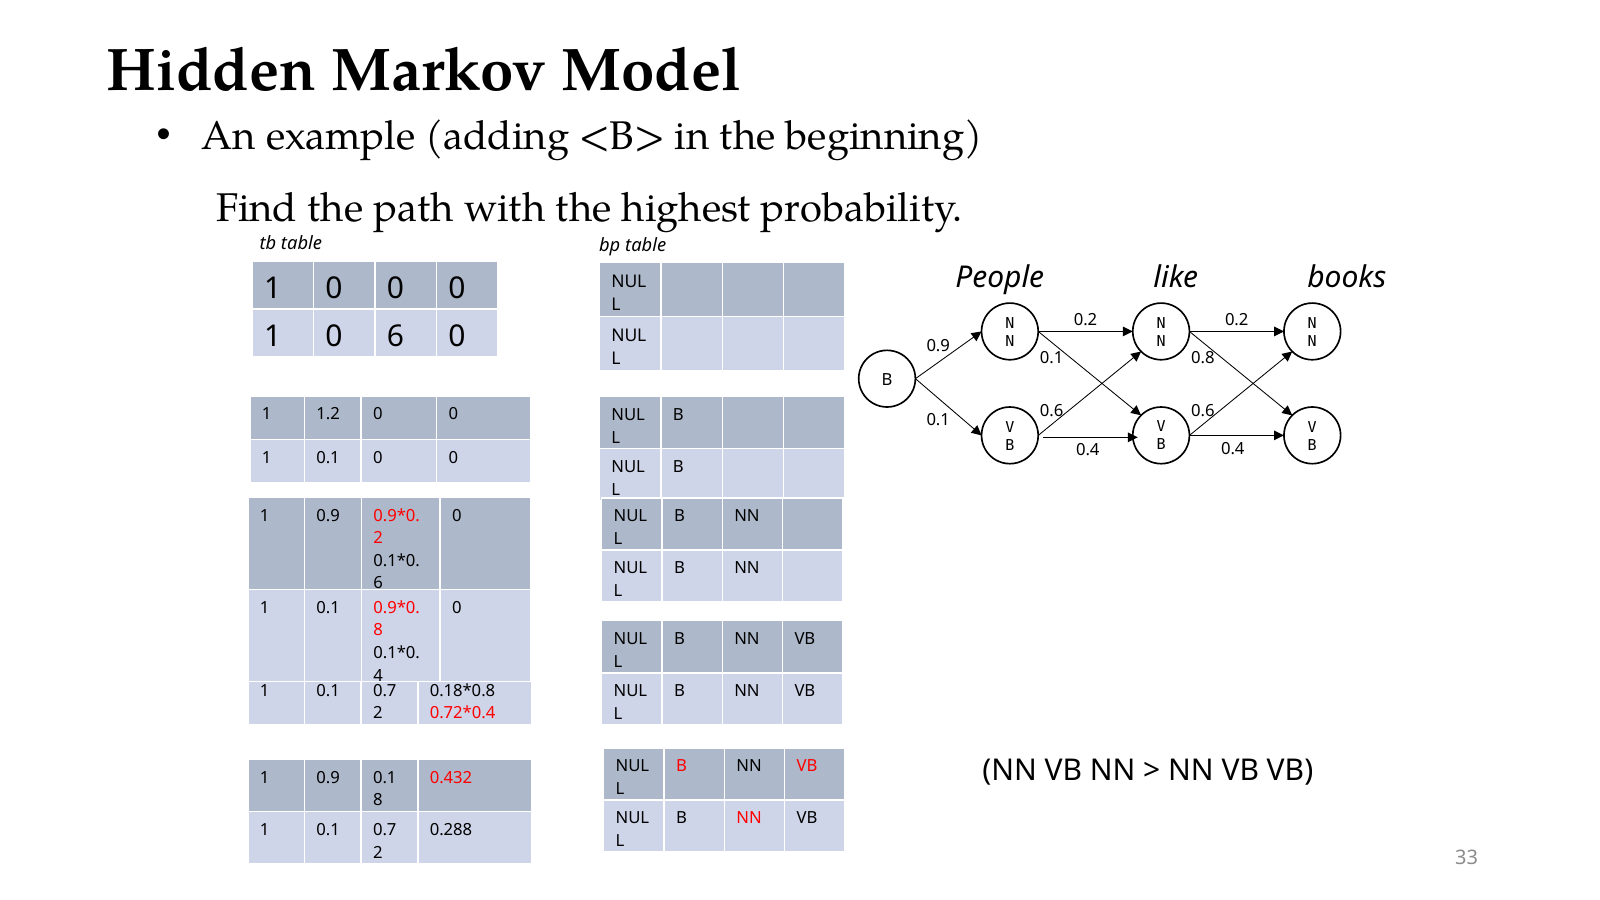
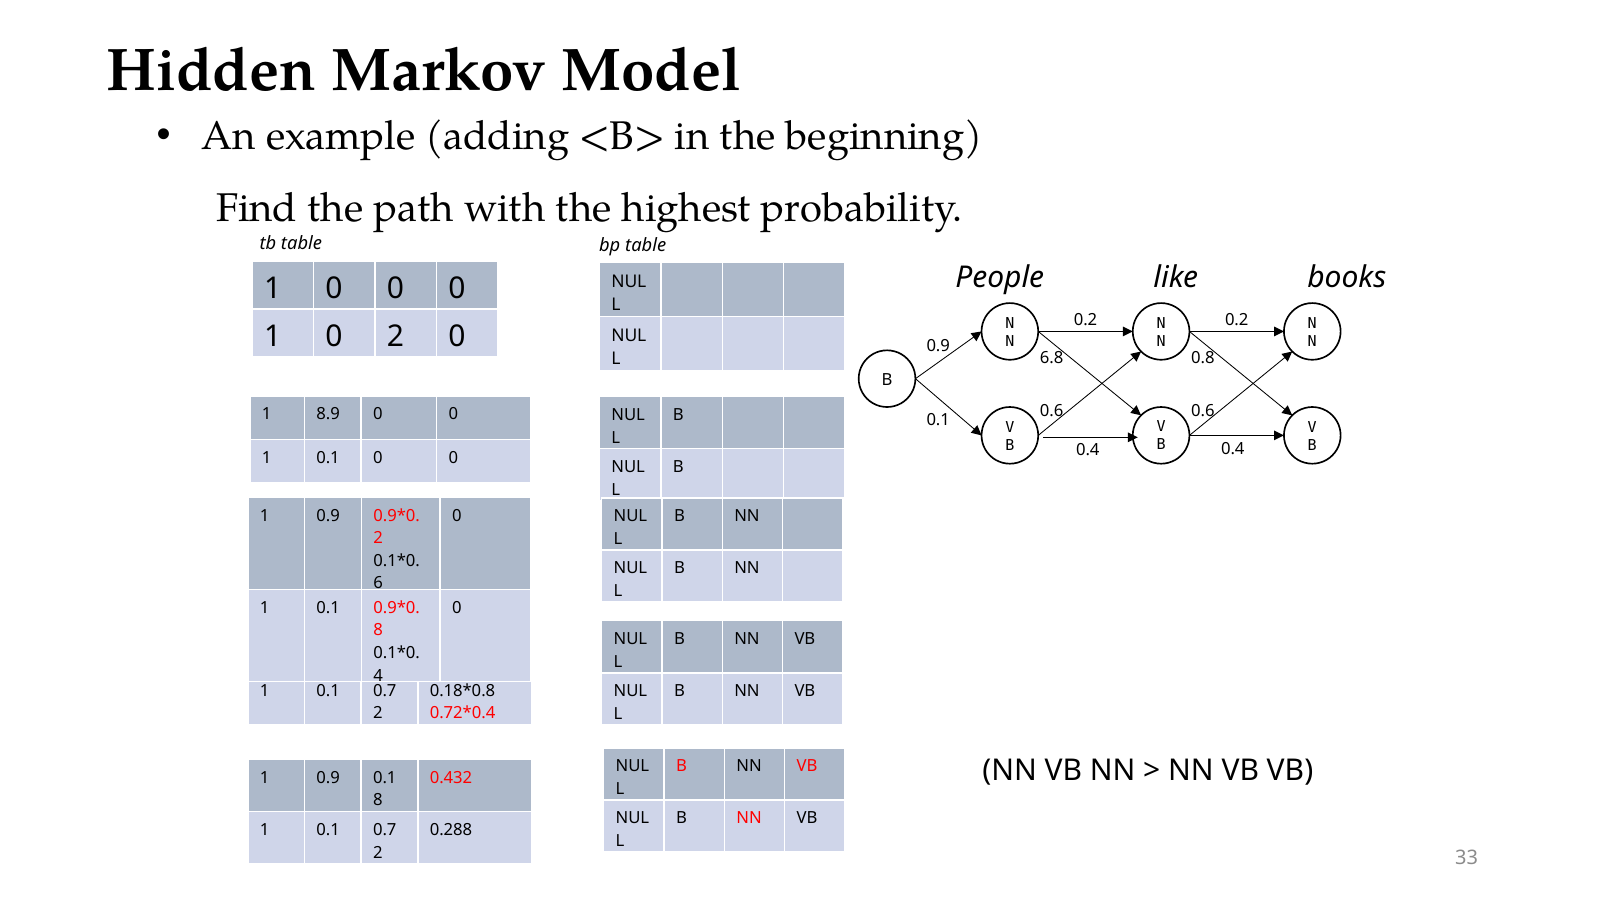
0 6: 6 -> 2
0.1 at (1052, 358): 0.1 -> 6.8
1.2: 1.2 -> 8.9
